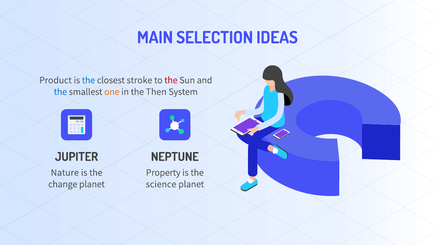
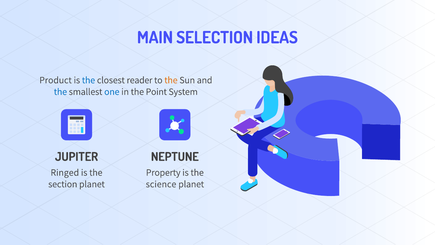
stroke: stroke -> reader
the at (171, 80) colour: red -> orange
one colour: orange -> blue
Then: Then -> Point
Nature: Nature -> Ringed
change: change -> section
